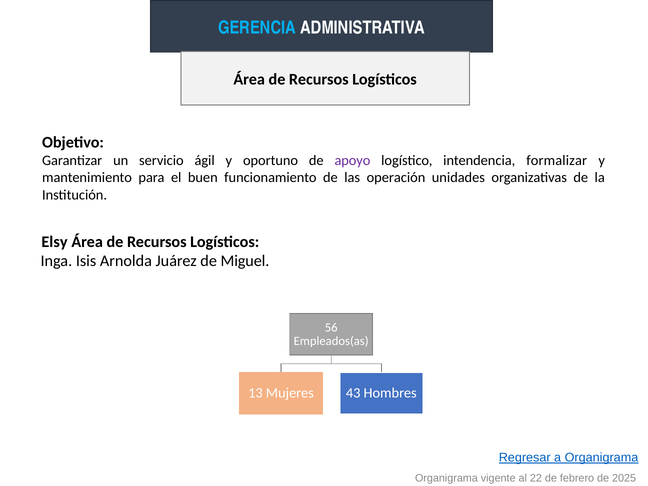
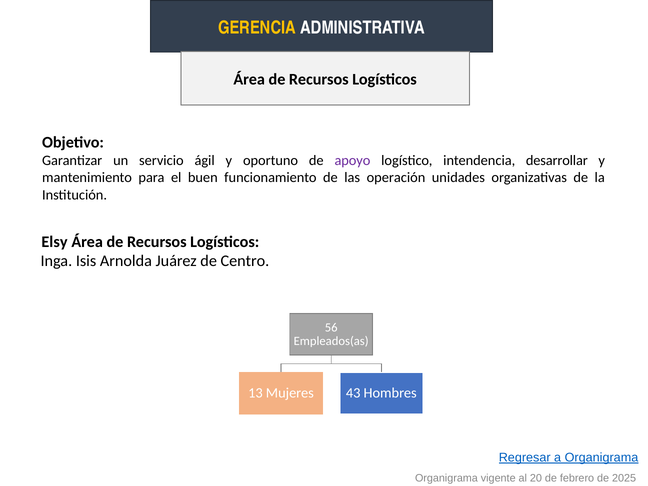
GERENCIA colour: light blue -> yellow
formalizar: formalizar -> desarrollar
Miguel: Miguel -> Centro
22: 22 -> 20
